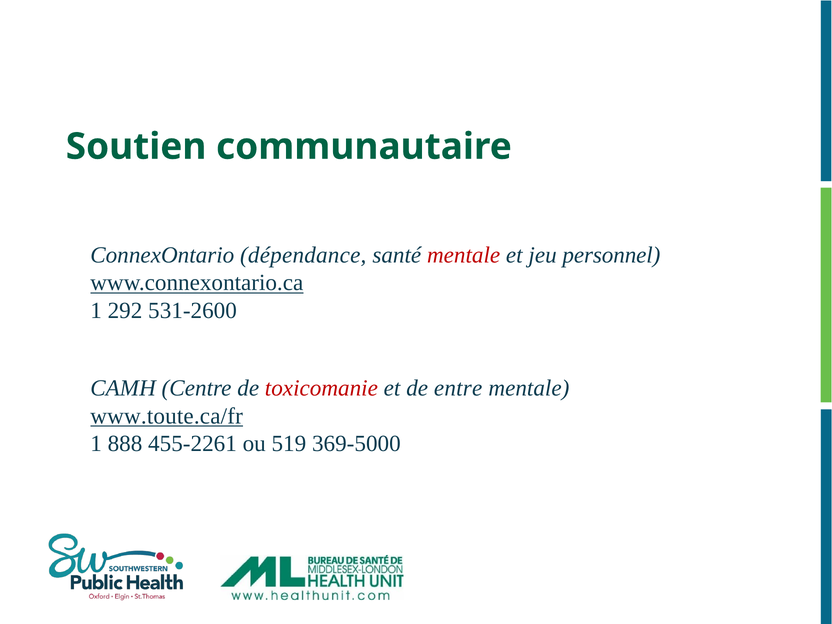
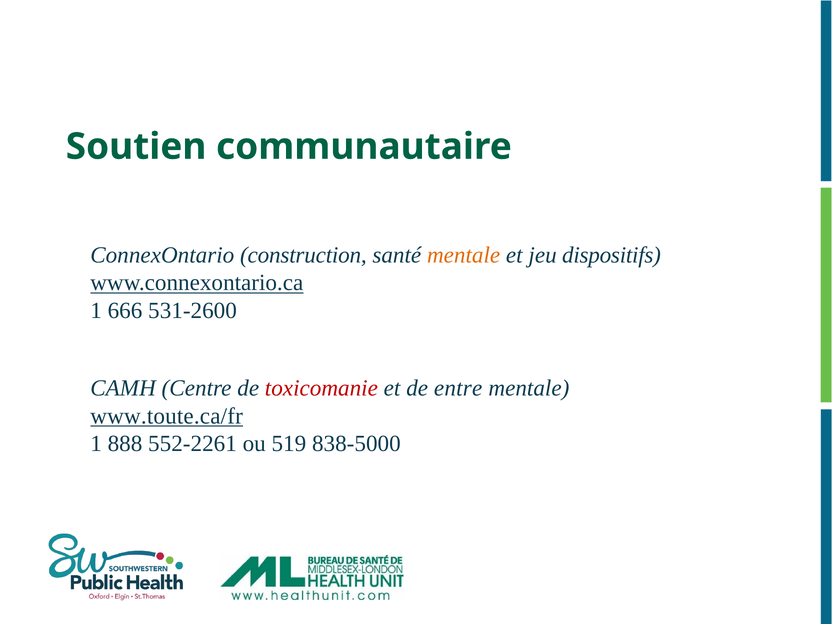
dépendance: dépendance -> construction
mentale at (464, 255) colour: red -> orange
personnel: personnel -> dispositifs
292: 292 -> 666
455-2261: 455-2261 -> 552-2261
369-5000: 369-5000 -> 838-5000
